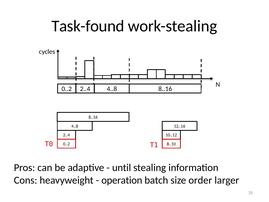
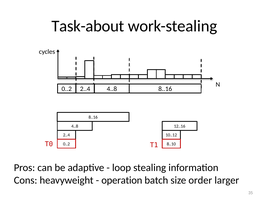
Task-found: Task-found -> Task-about
until: until -> loop
